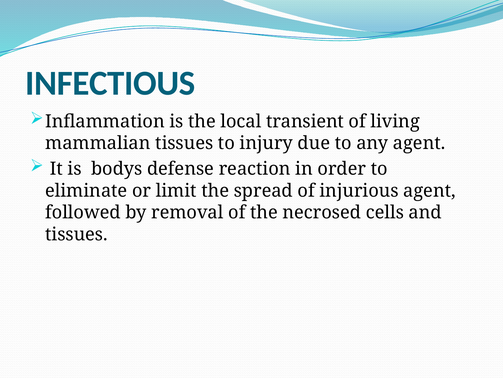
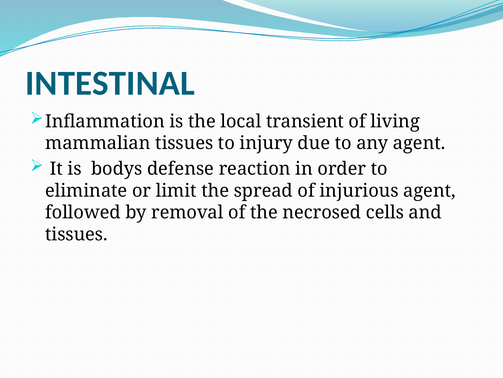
INFECTIOUS: INFECTIOUS -> INTESTINAL
